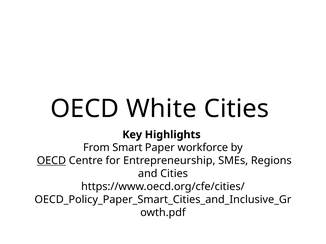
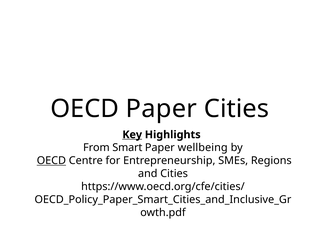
OECD White: White -> Paper
Key underline: none -> present
workforce: workforce -> wellbeing
